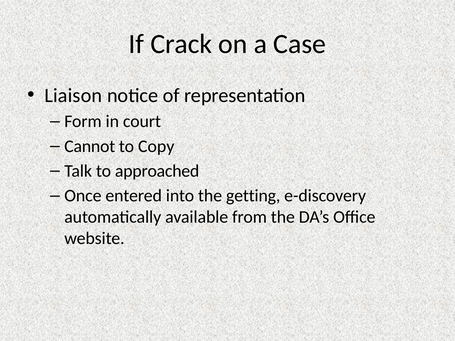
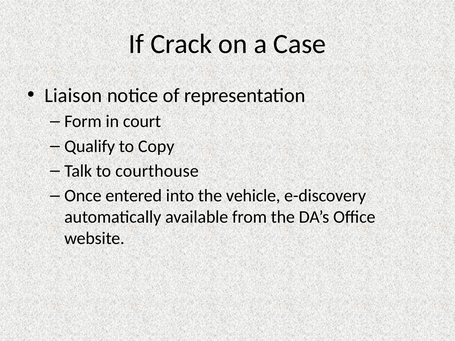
Cannot: Cannot -> Qualify
approached: approached -> courthouse
getting: getting -> vehicle
